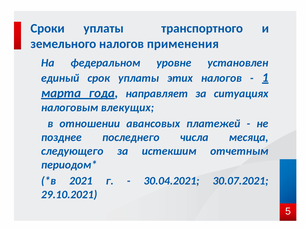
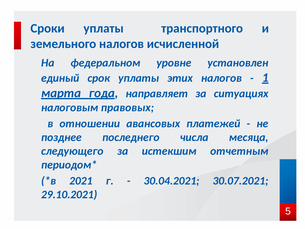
применения: применения -> исчисленной
влекущих: влекущих -> правовых
